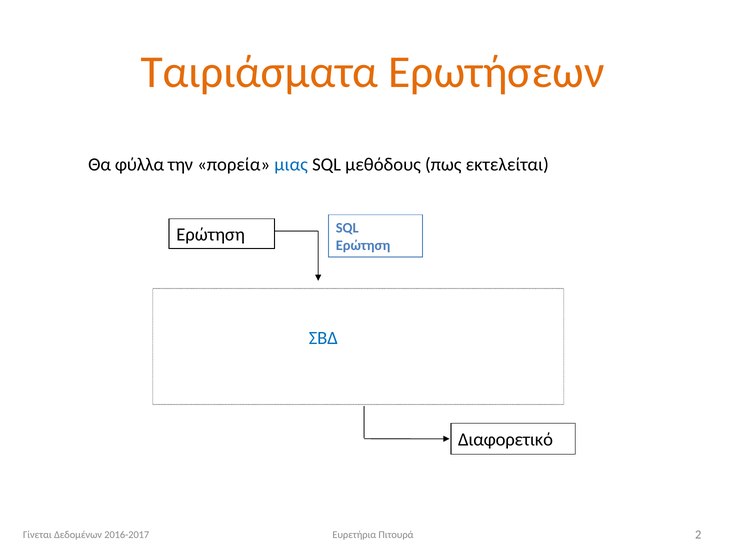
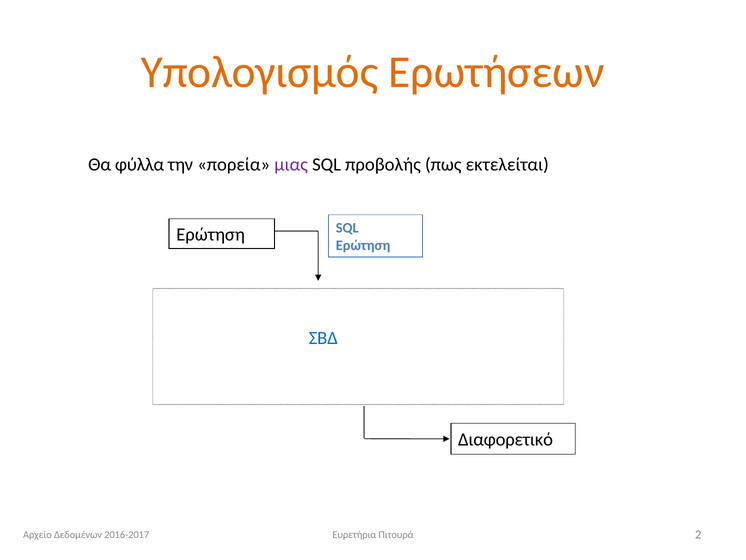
Ταιριάσματα: Ταιριάσματα -> Υπολογισμός
μιας colour: blue -> purple
μεθόδους: μεθόδους -> προβολής
Γίνεται: Γίνεται -> Αρχείο
